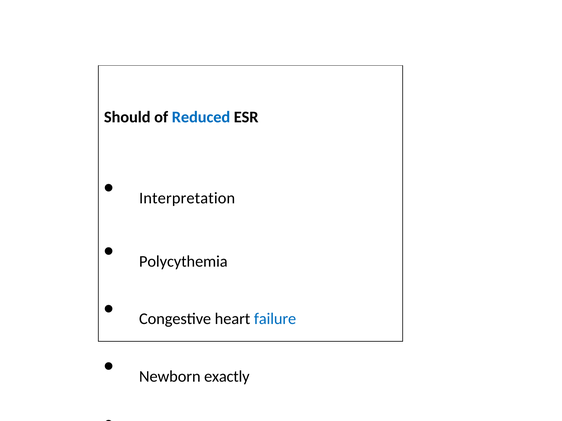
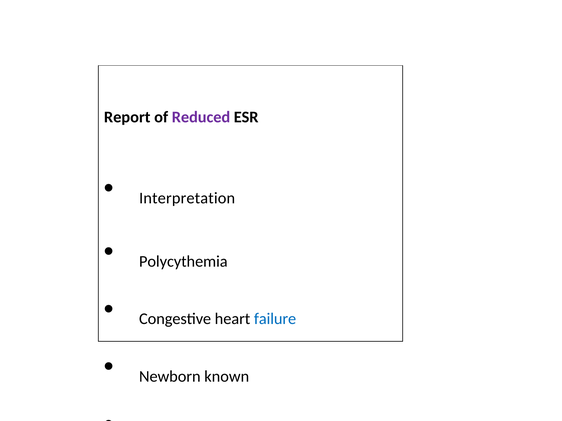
Should: Should -> Report
Reduced colour: blue -> purple
exactly: exactly -> known
